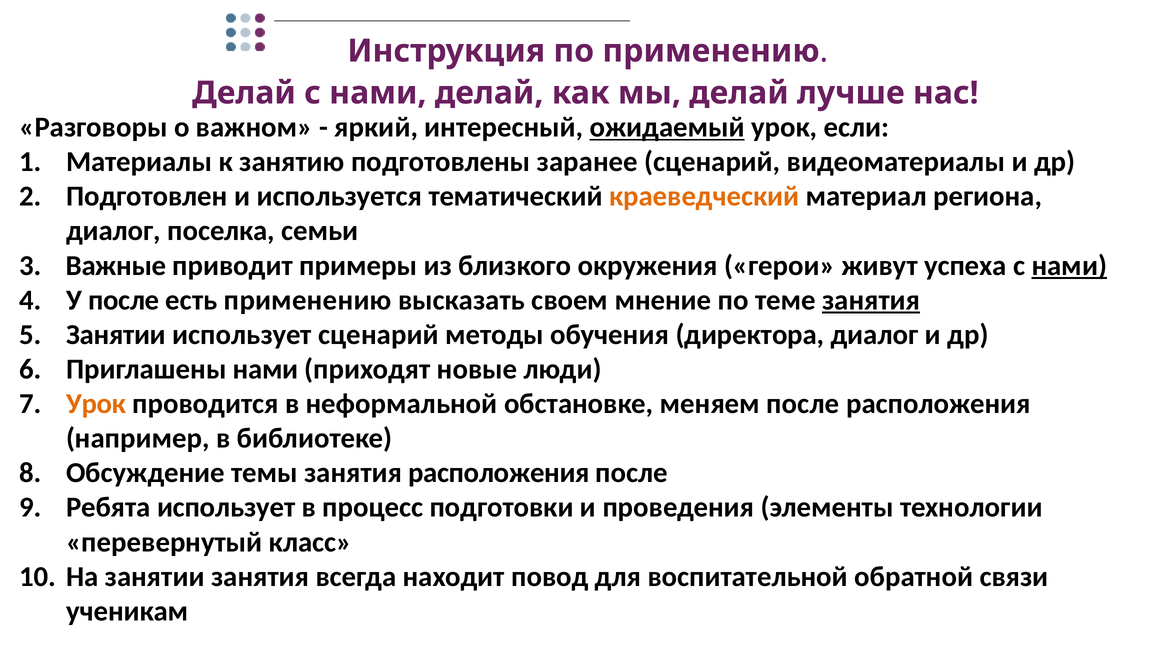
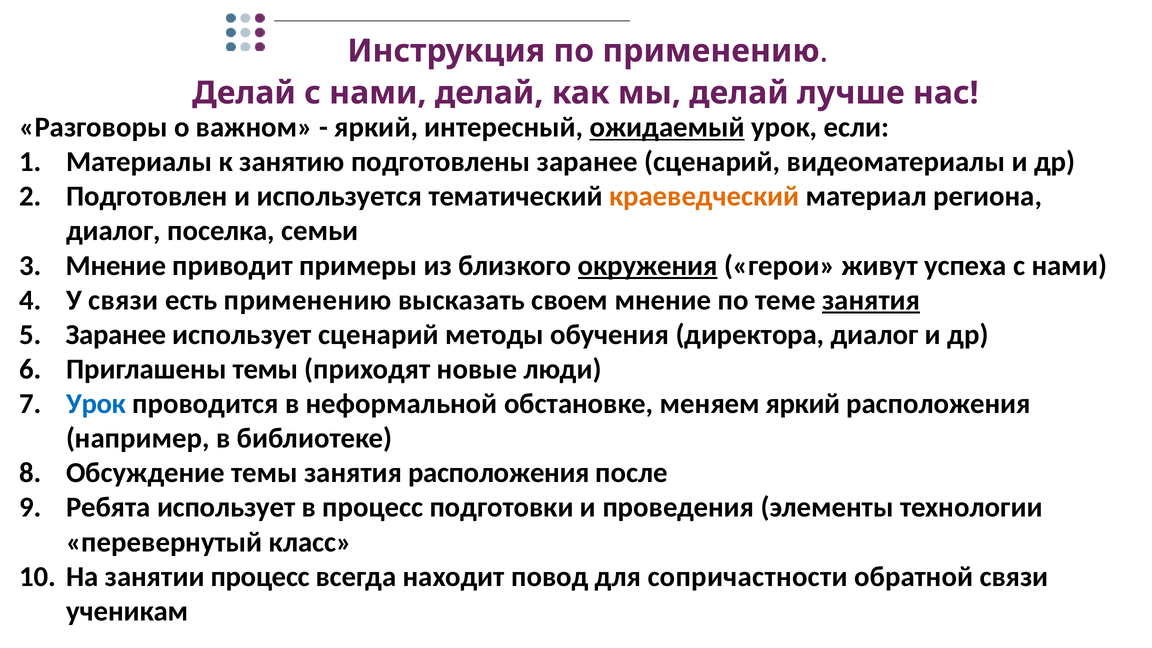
Важные at (116, 266): Важные -> Мнение
окружения underline: none -> present
нами at (1069, 266) underline: present -> none
У после: после -> связи
Занятии at (116, 335): Занятии -> Заранее
Приглашены нами: нами -> темы
Урок at (96, 404) colour: orange -> blue
меняем после: после -> яркий
занятии занятия: занятия -> процесс
воспитательной: воспитательной -> сопричастности
